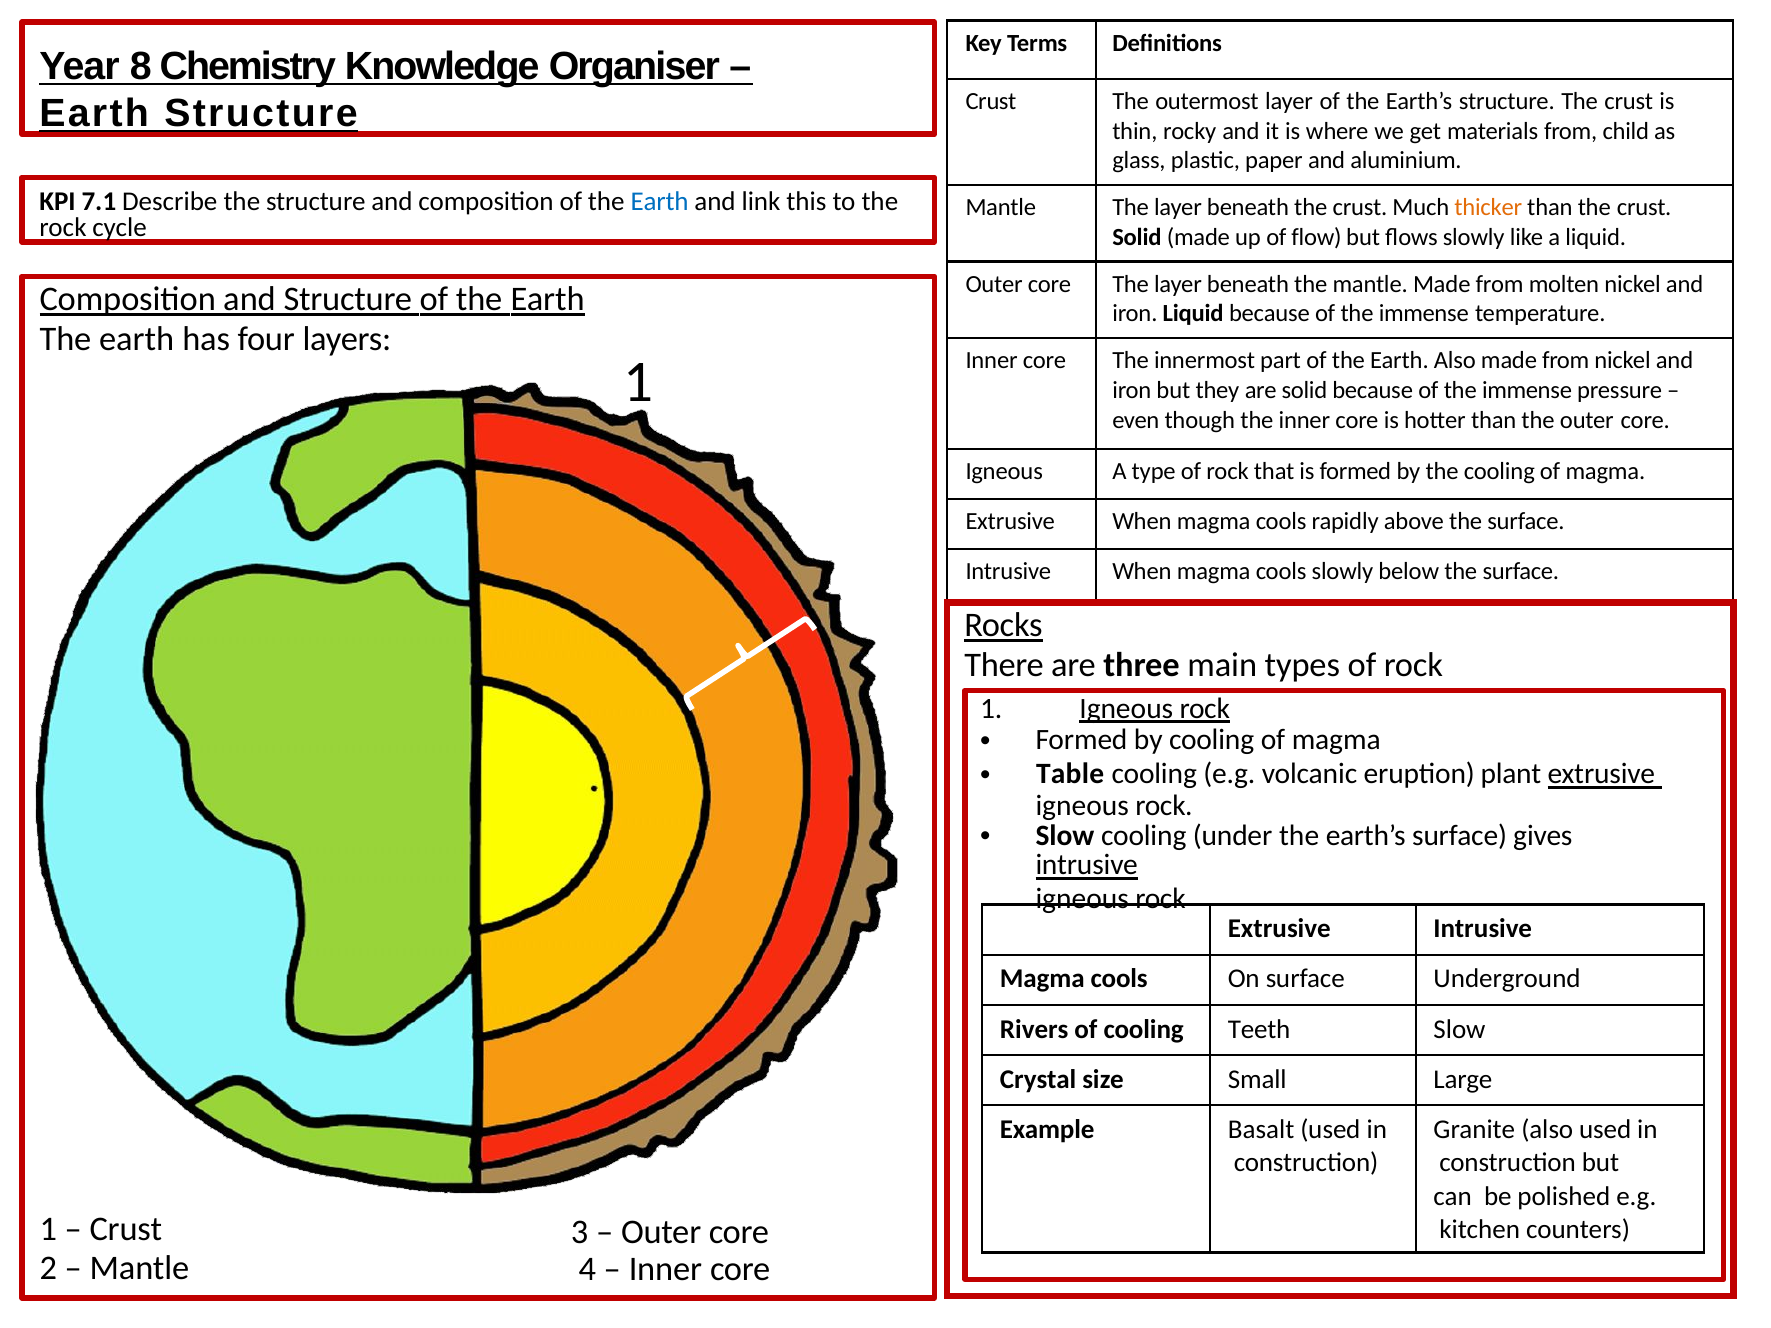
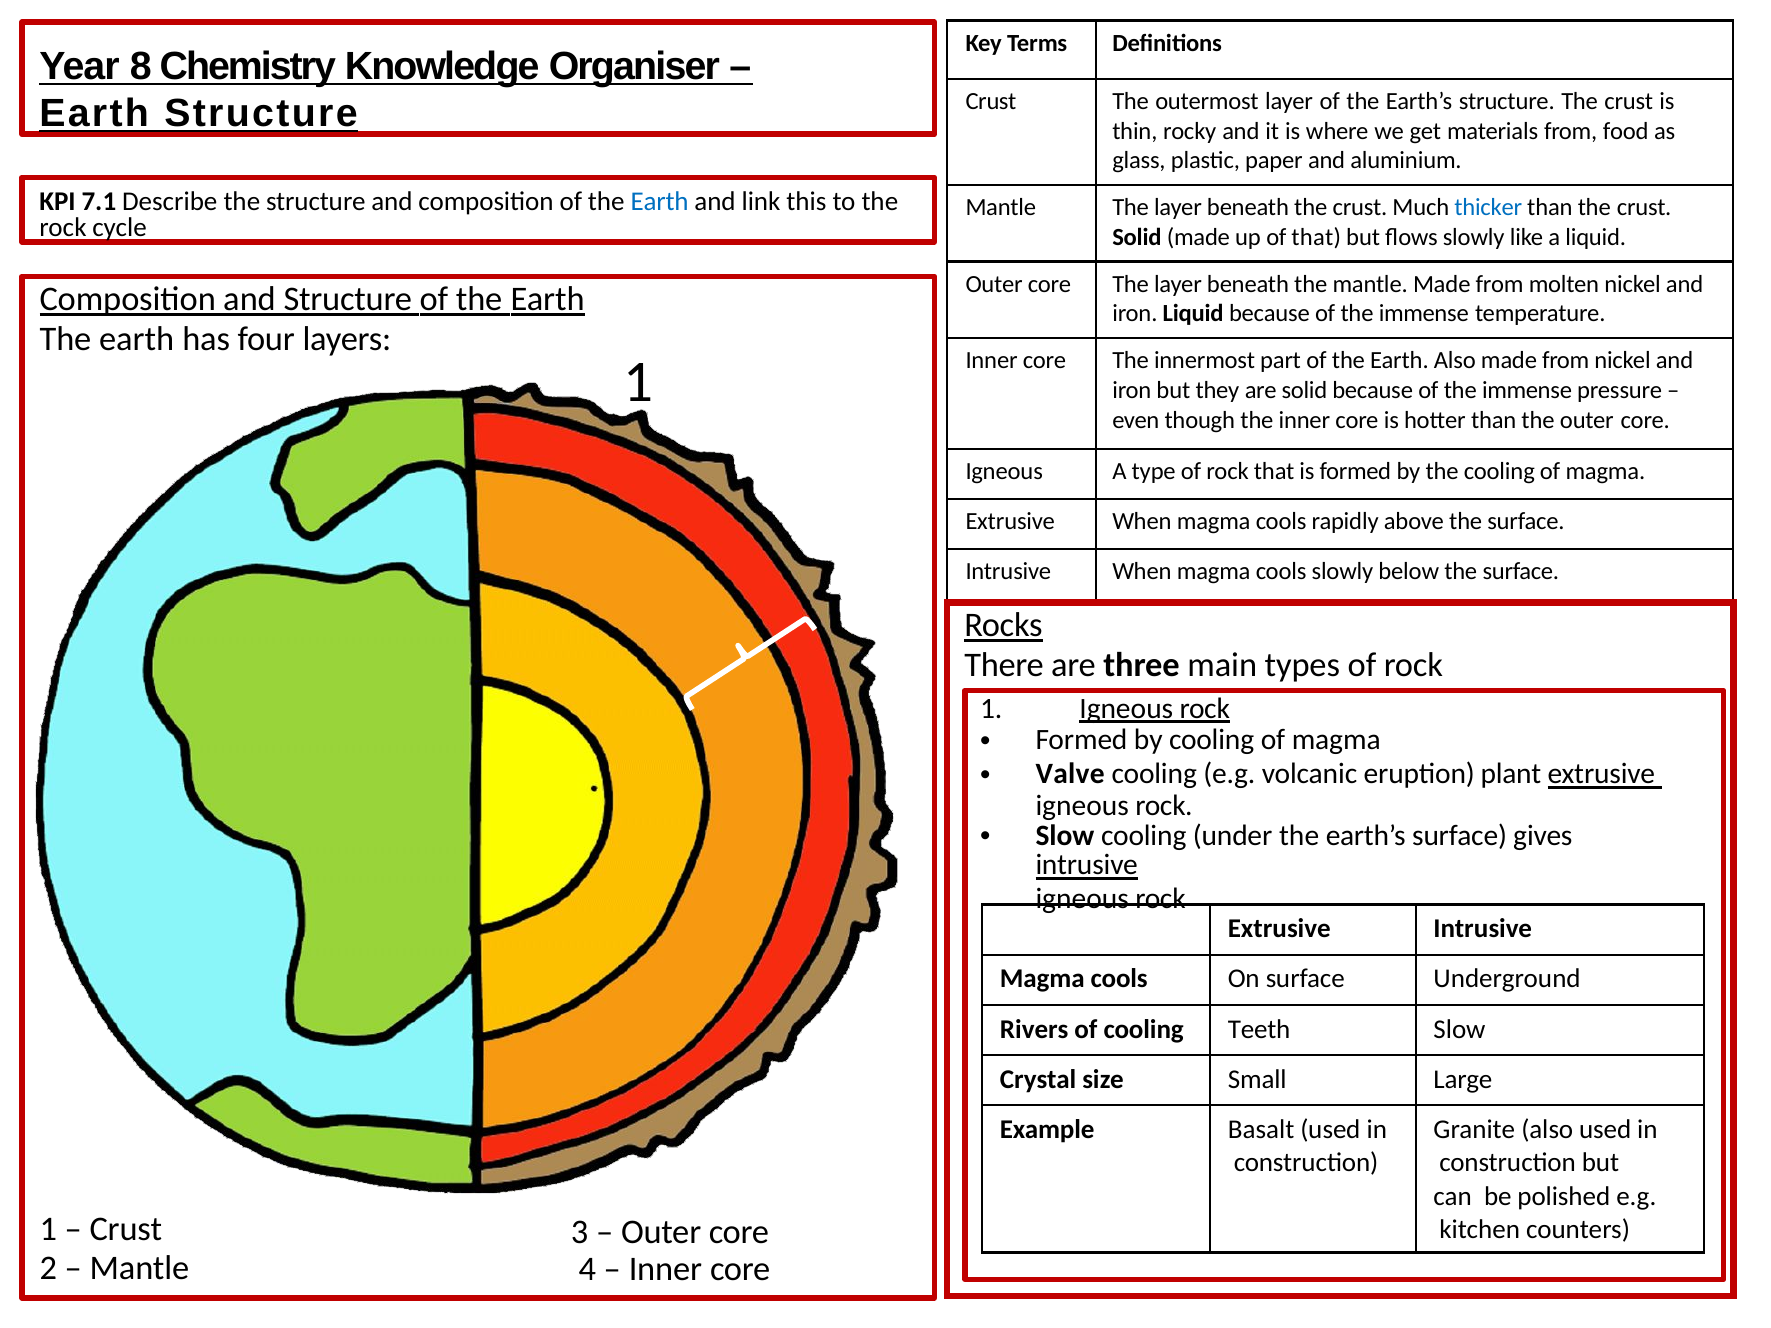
child: child -> food
thicker colour: orange -> blue
of flow: flow -> that
Table: Table -> Valve
